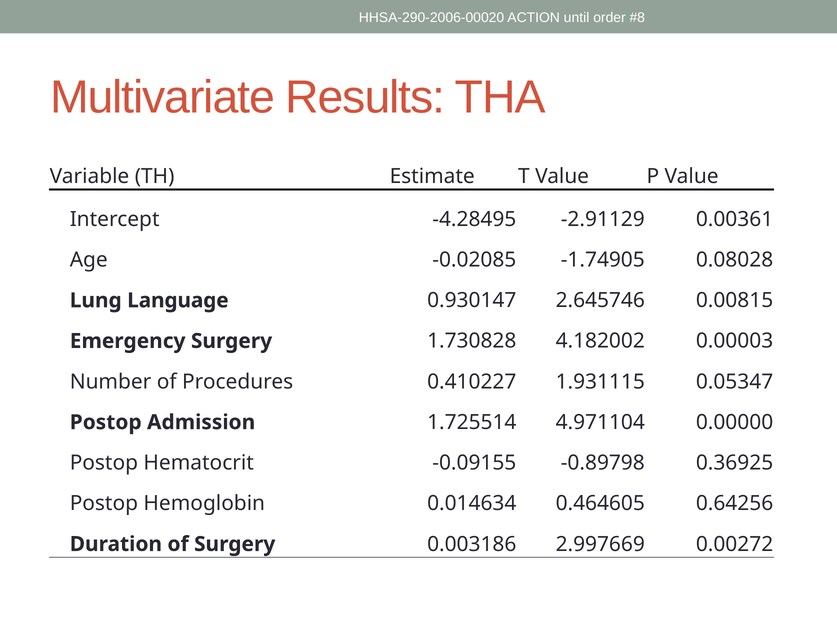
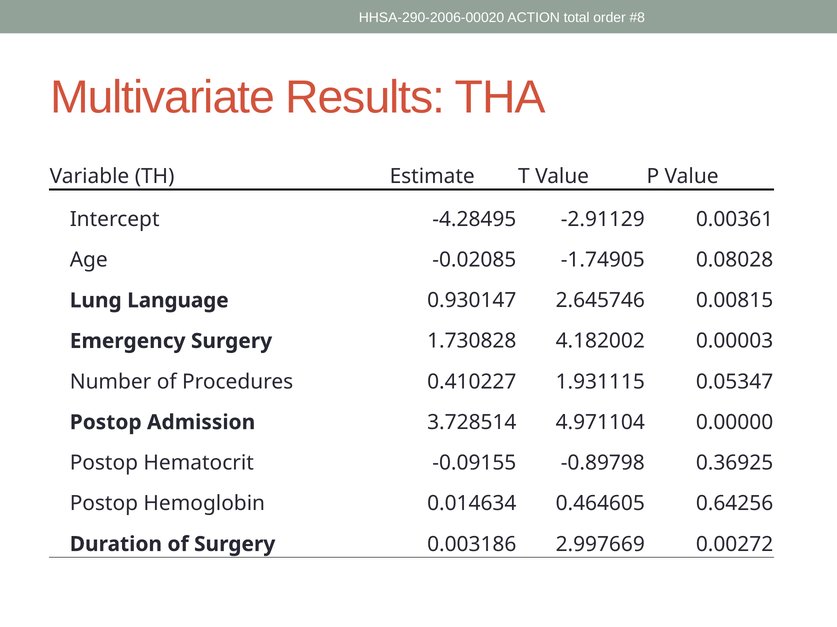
until: until -> total
1.725514: 1.725514 -> 3.728514
